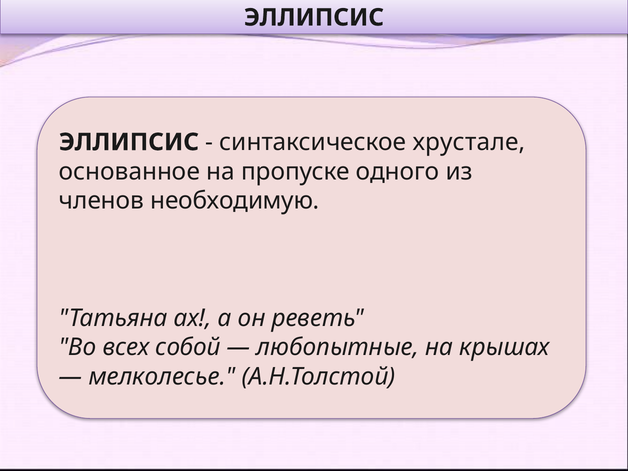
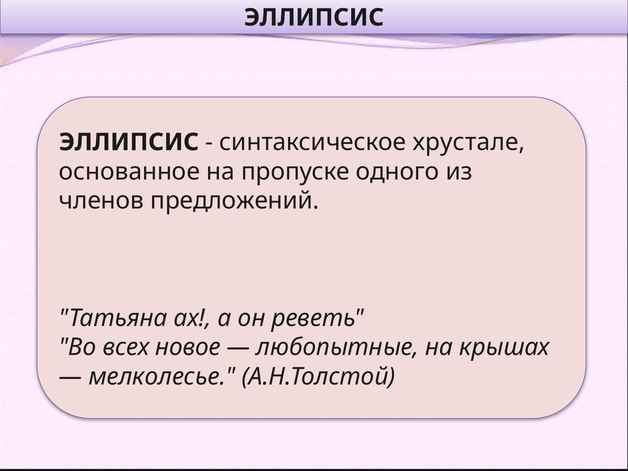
необходимую: необходимую -> предложений
собой: собой -> новое
